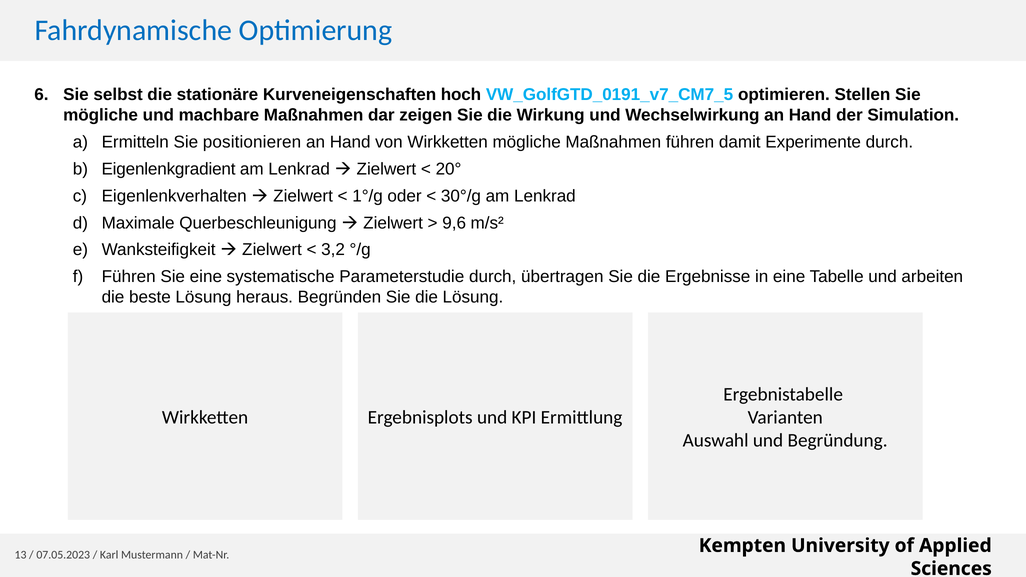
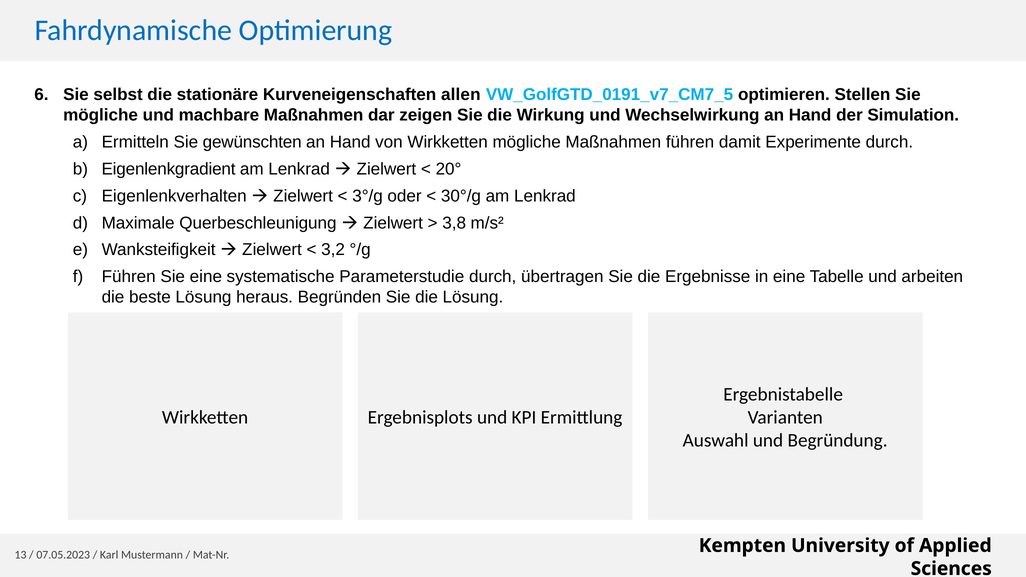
hoch: hoch -> allen
positionieren: positionieren -> gewünschten
1°/g: 1°/g -> 3°/g
9,6: 9,6 -> 3,8
